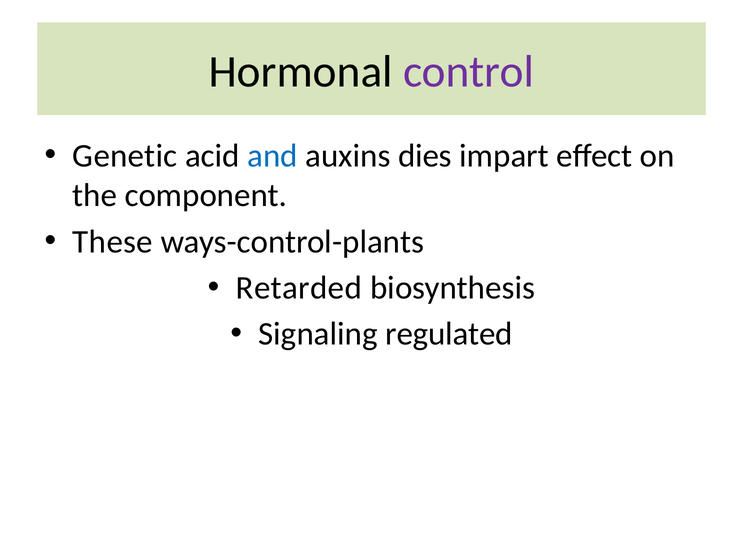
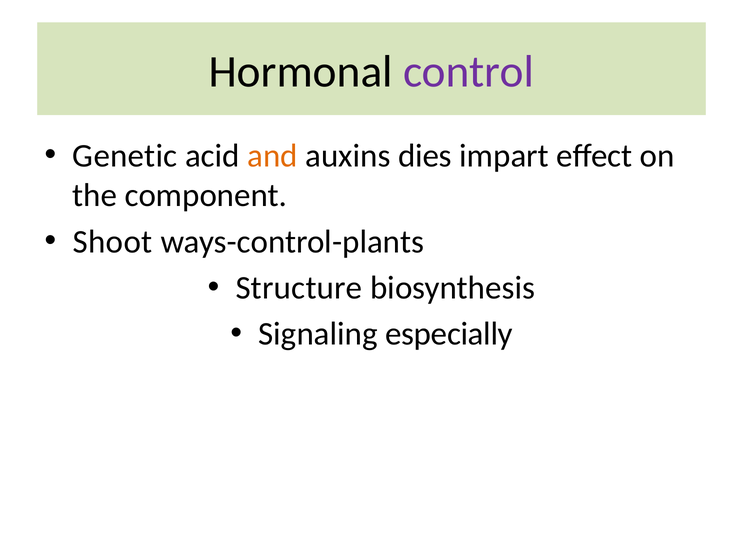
and colour: blue -> orange
These: These -> Shoot
Retarded: Retarded -> Structure
regulated: regulated -> especially
